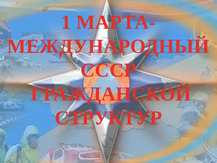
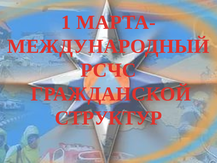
СССР: СССР -> РСЧС
